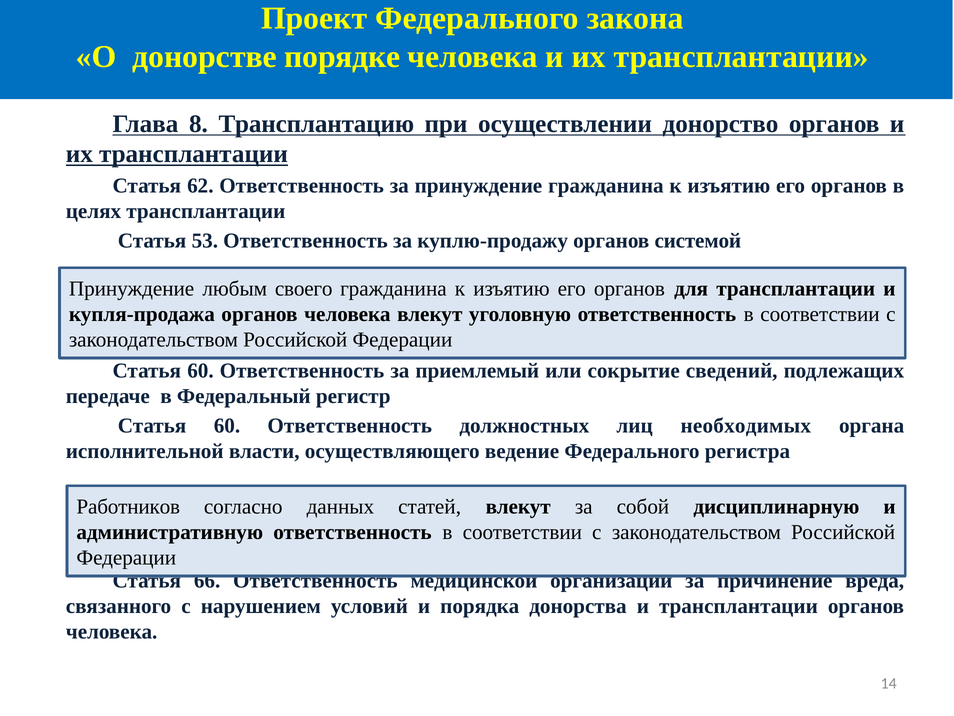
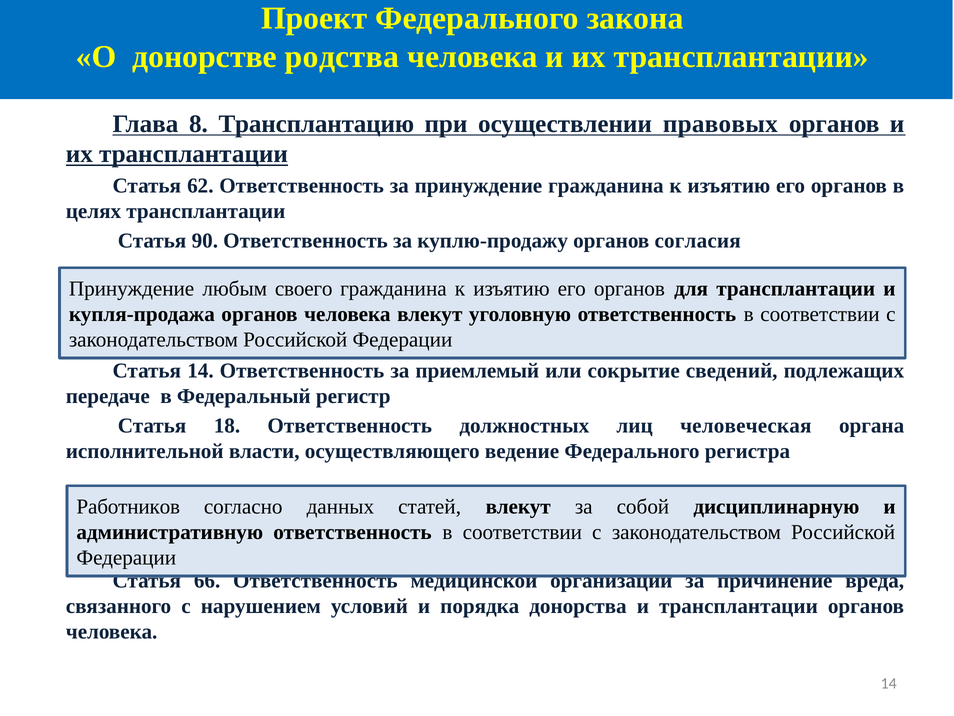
порядке: порядке -> родства
донорство: донорство -> правовых
53: 53 -> 90
системой: системой -> согласия
60 at (200, 370): 60 -> 14
60 at (227, 426): 60 -> 18
необходимых: необходимых -> человеческая
